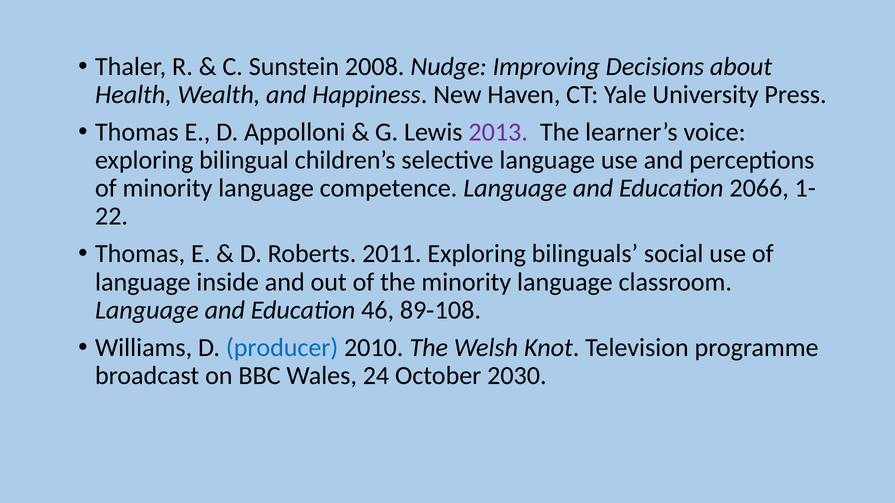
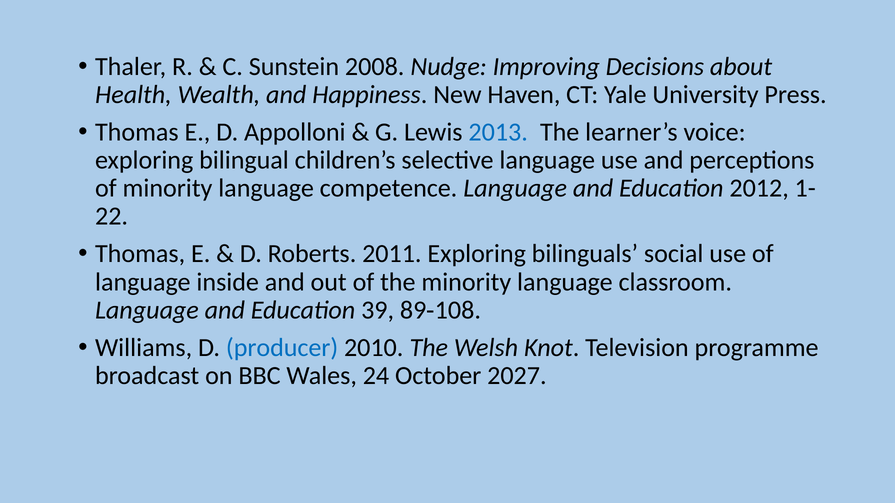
2013 colour: purple -> blue
2066: 2066 -> 2012
46: 46 -> 39
2030: 2030 -> 2027
